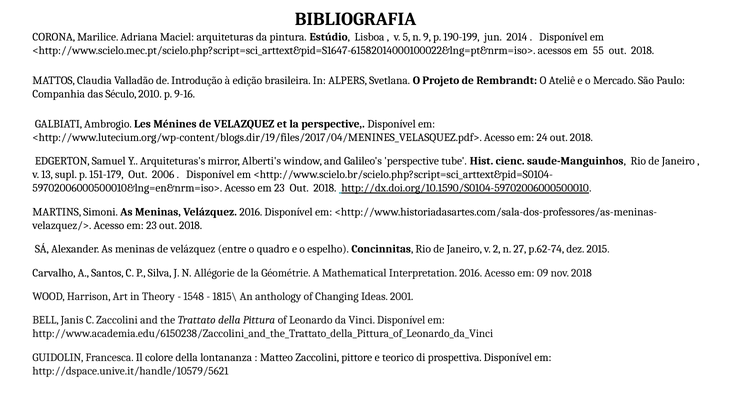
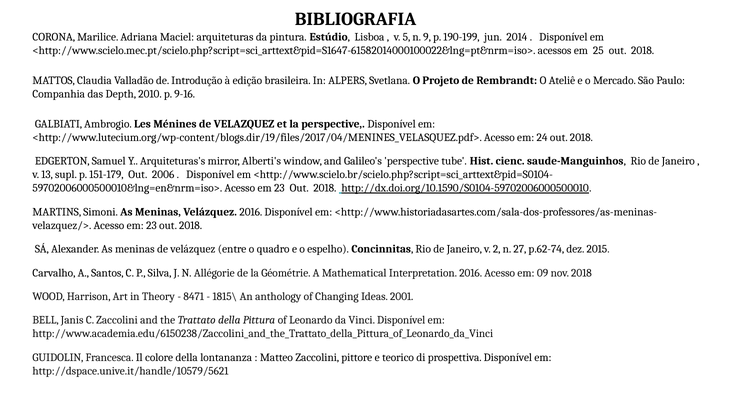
55: 55 -> 25
Século: Século -> Depth
1548: 1548 -> 8471
